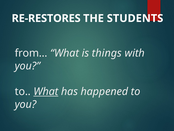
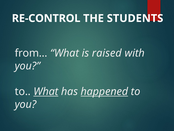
RE-RESTORES: RE-RESTORES -> RE-CONTROL
things: things -> raised
happened underline: none -> present
